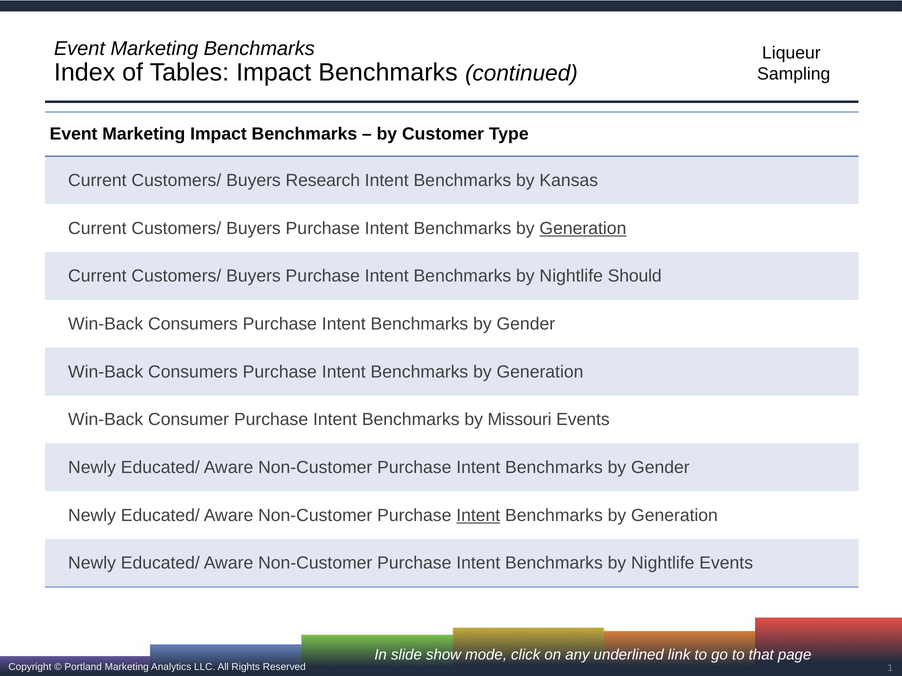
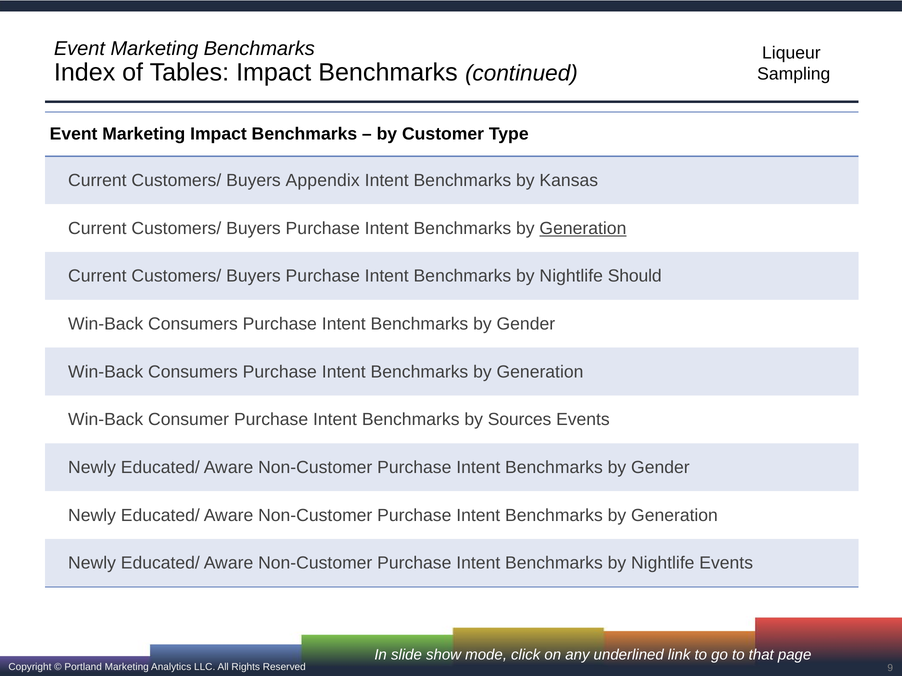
Research: Research -> Appendix
Missouri: Missouri -> Sources
Intent at (478, 516) underline: present -> none
1: 1 -> 9
